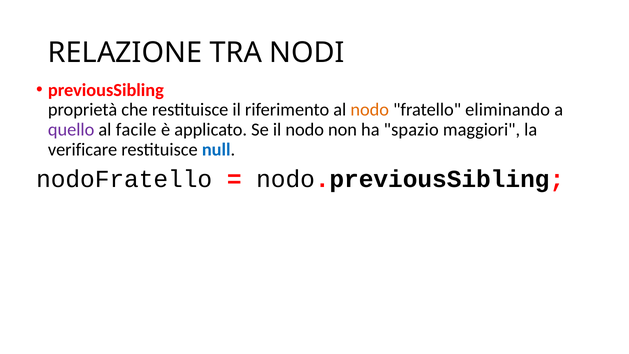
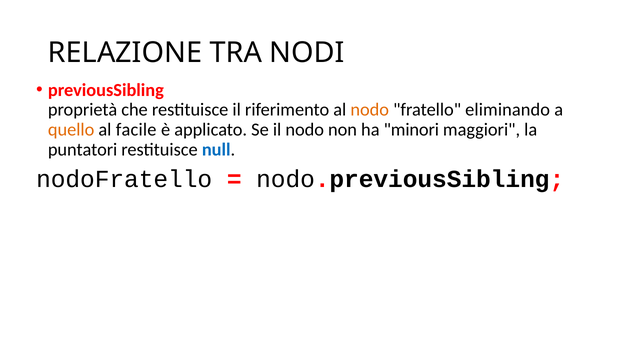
quello colour: purple -> orange
spazio: spazio -> minori
verificare: verificare -> puntatori
